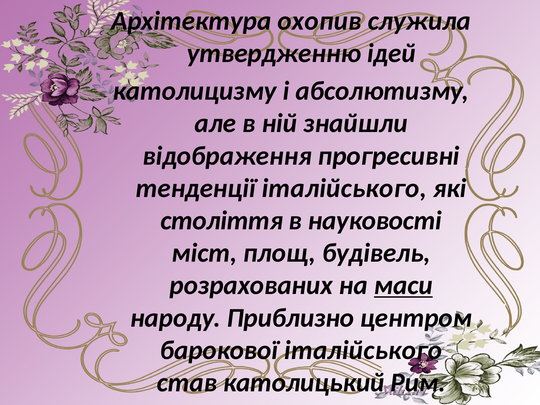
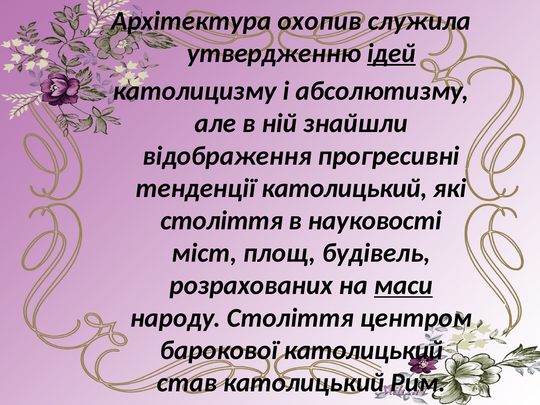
ідей underline: none -> present
тенденції італійського: італійського -> католицький
народу Приблизно: Приблизно -> Століття
барокової італійського: італійського -> католицький
